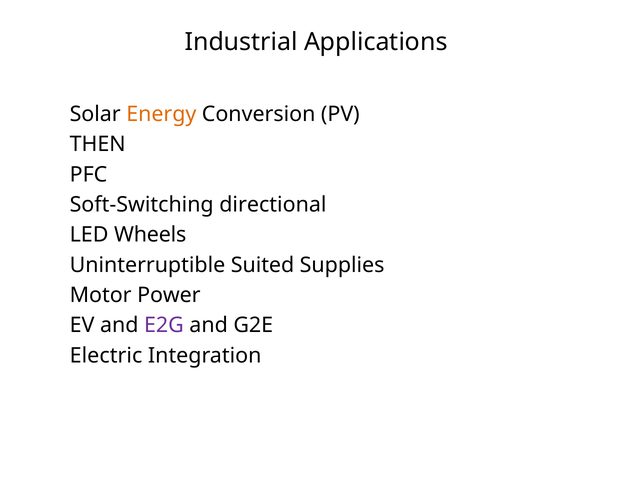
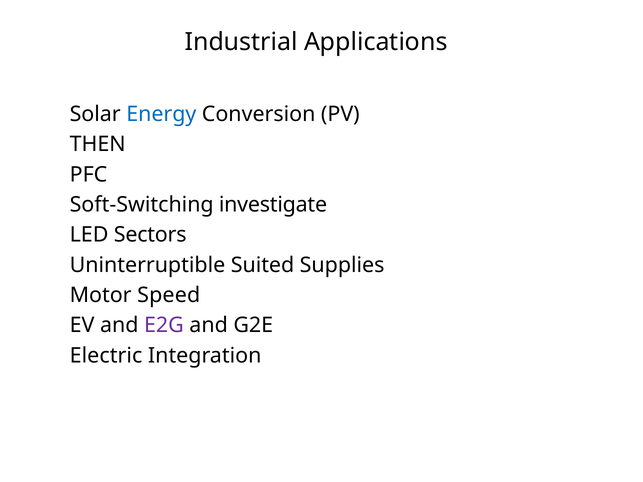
Energy colour: orange -> blue
directional: directional -> investigate
Wheels: Wheels -> Sectors
Power: Power -> Speed
